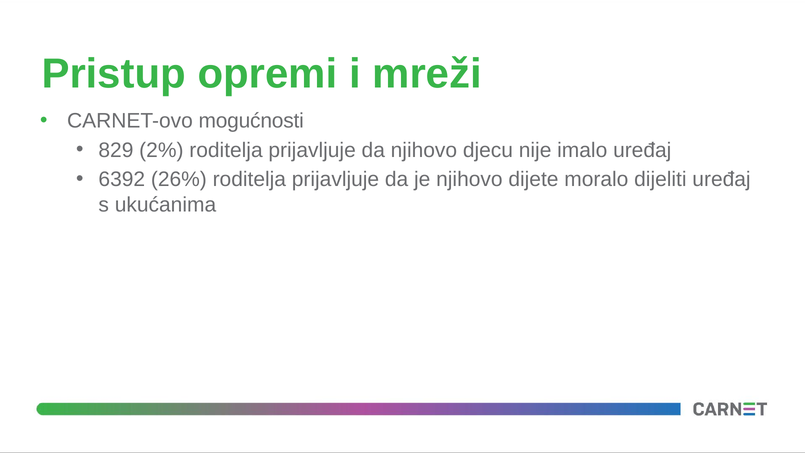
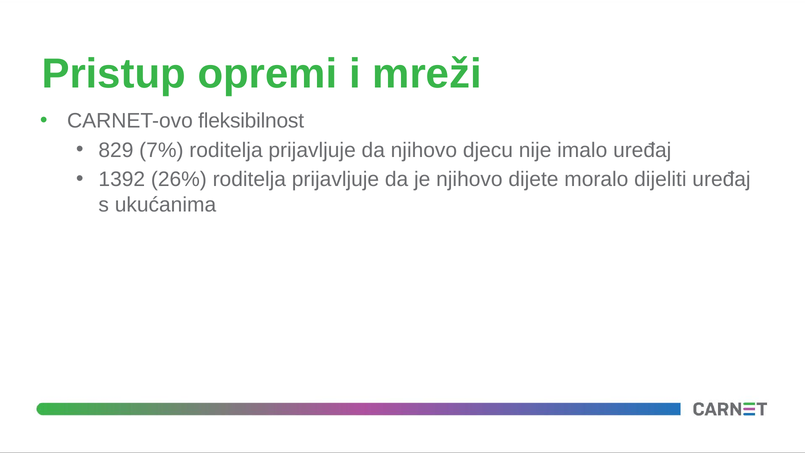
mogućnosti: mogućnosti -> fleksibilnost
2%: 2% -> 7%
6392: 6392 -> 1392
